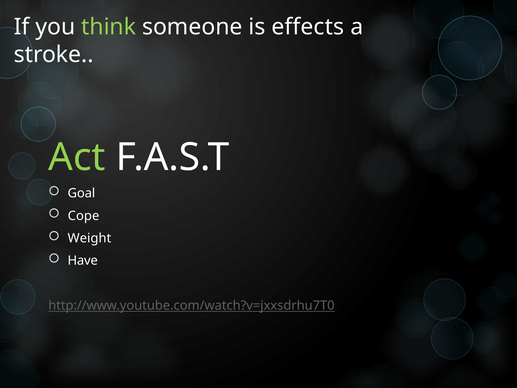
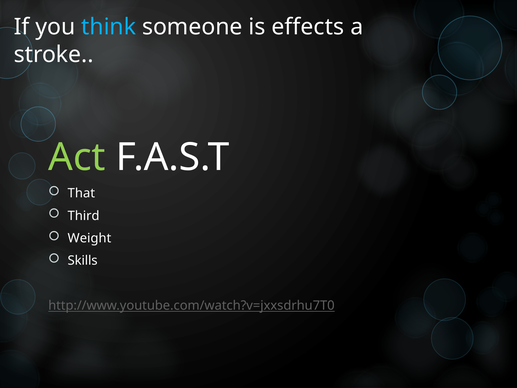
think colour: light green -> light blue
Goal: Goal -> That
Cope: Cope -> Third
Have: Have -> Skills
